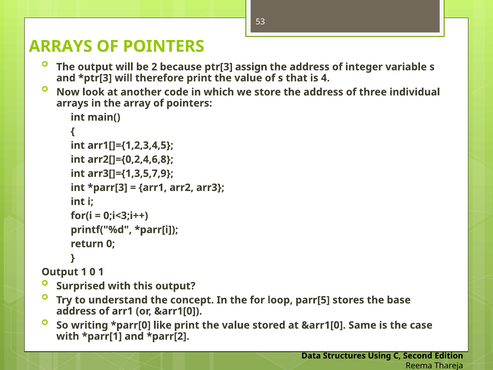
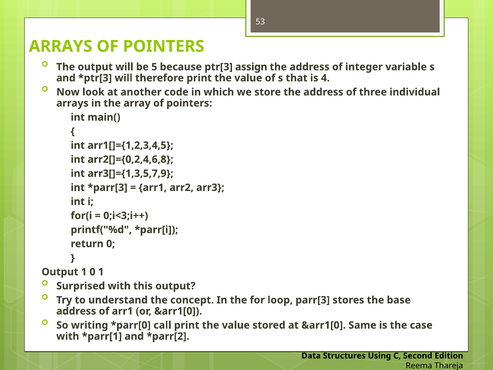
2: 2 -> 5
parr[5: parr[5 -> parr[3
like: like -> call
